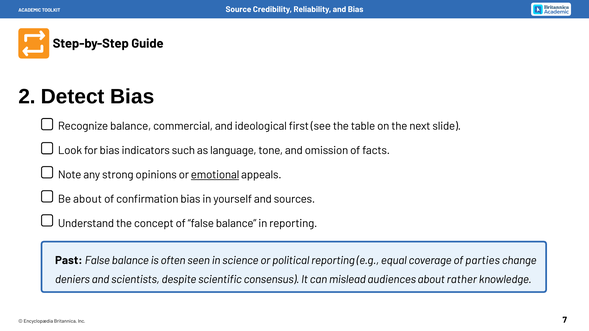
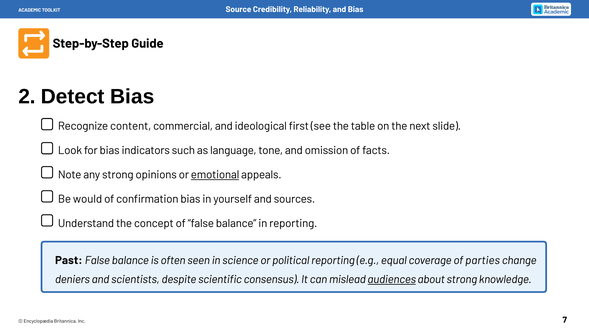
Recognize balance: balance -> content
Be about: about -> would
audiences underline: none -> present
about rather: rather -> strong
